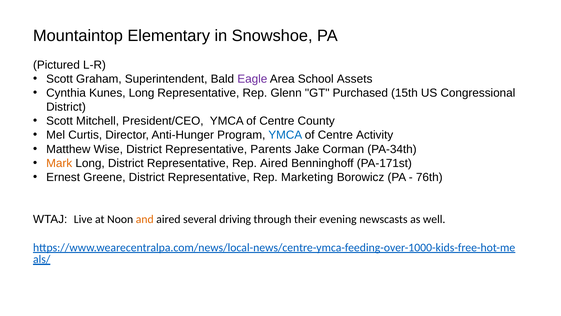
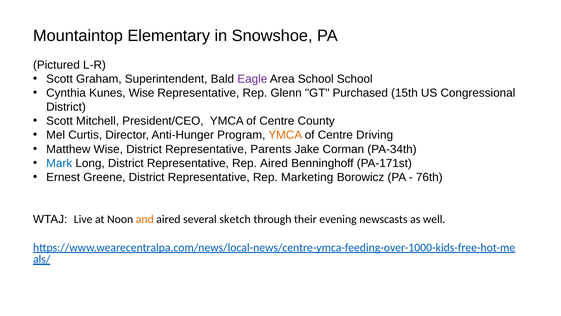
School Assets: Assets -> School
Kunes Long: Long -> Wise
YMCA at (285, 135) colour: blue -> orange
Activity: Activity -> Driving
Mark colour: orange -> blue
driving: driving -> sketch
